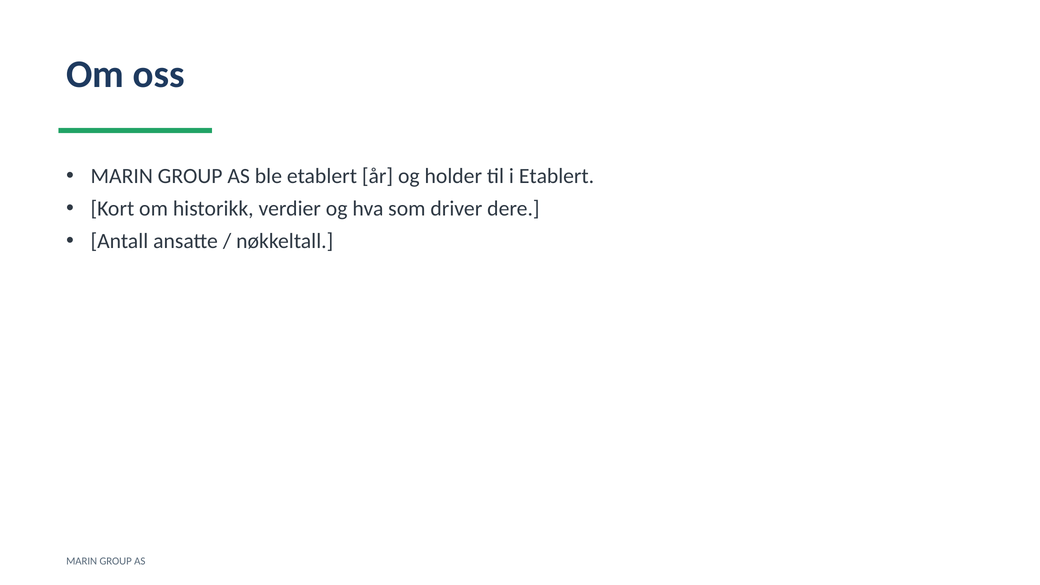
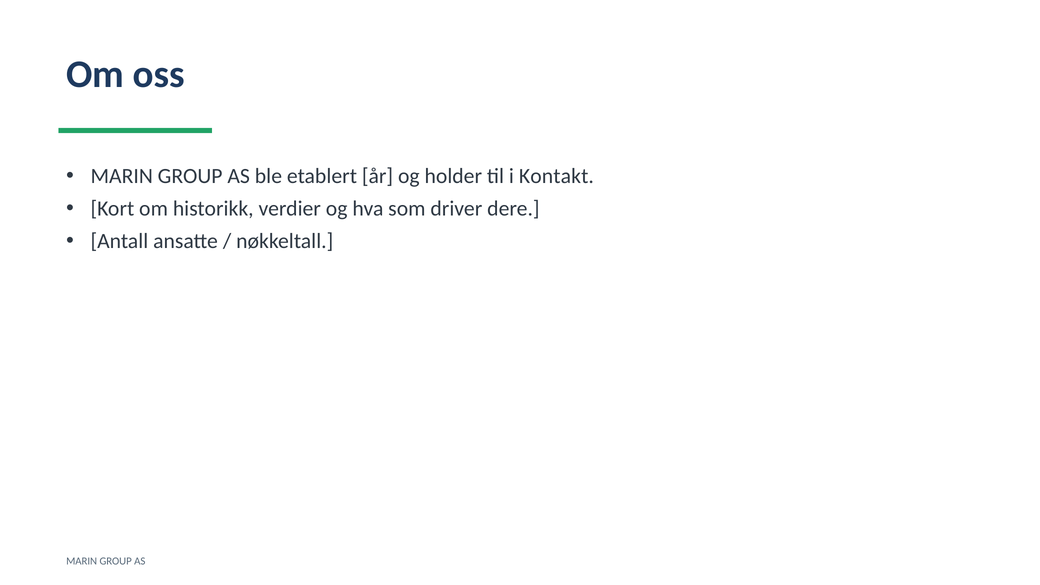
i Etablert: Etablert -> Kontakt
